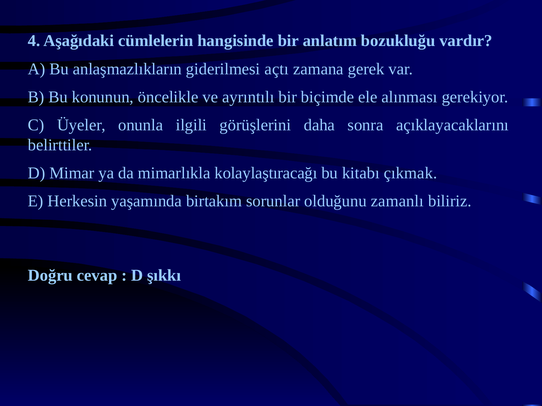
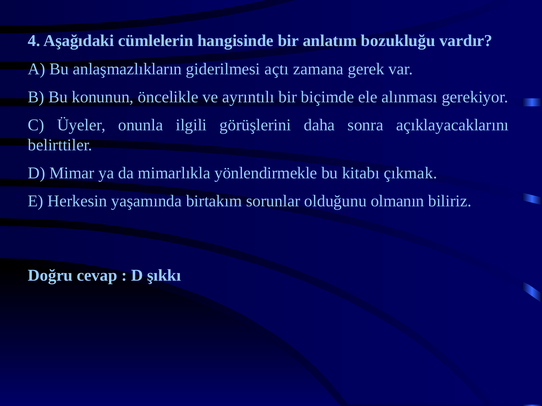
kolaylaştıracağı: kolaylaştıracağı -> yönlendirmekle
zamanlı: zamanlı -> olmanın
